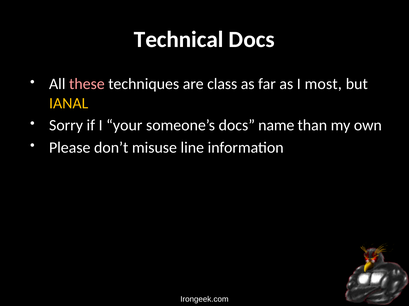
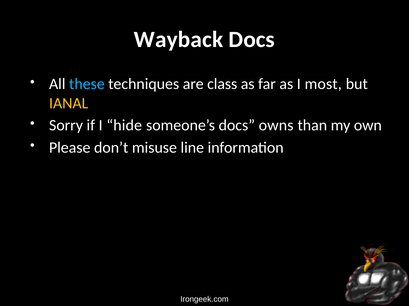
Technical: Technical -> Wayback
these colour: pink -> light blue
your: your -> hide
name: name -> owns
